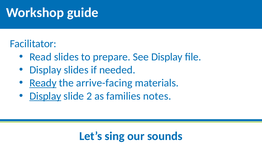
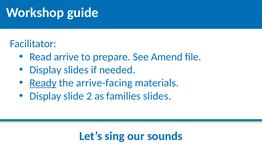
Read slides: slides -> arrive
See Display: Display -> Amend
Display at (45, 96) underline: present -> none
families notes: notes -> slides
